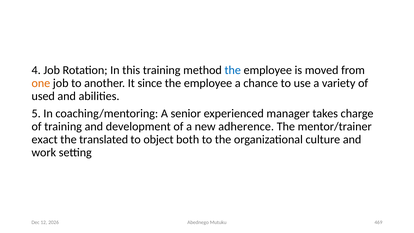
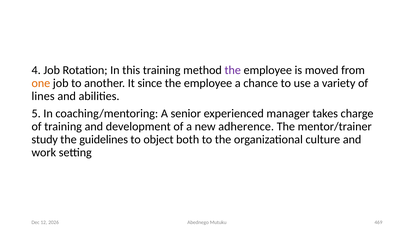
the at (233, 70) colour: blue -> purple
used: used -> lines
exact: exact -> study
translated: translated -> guidelines
